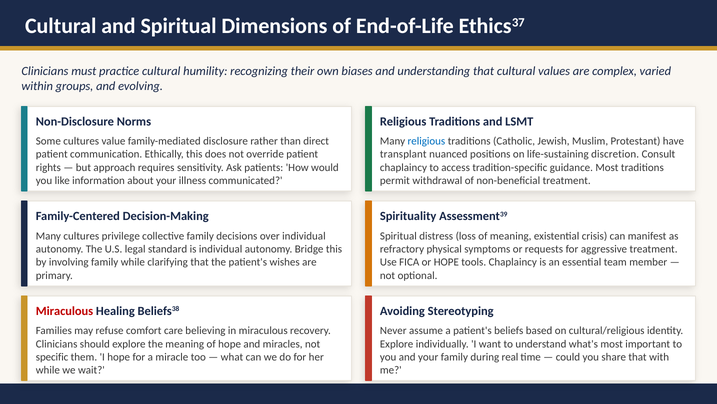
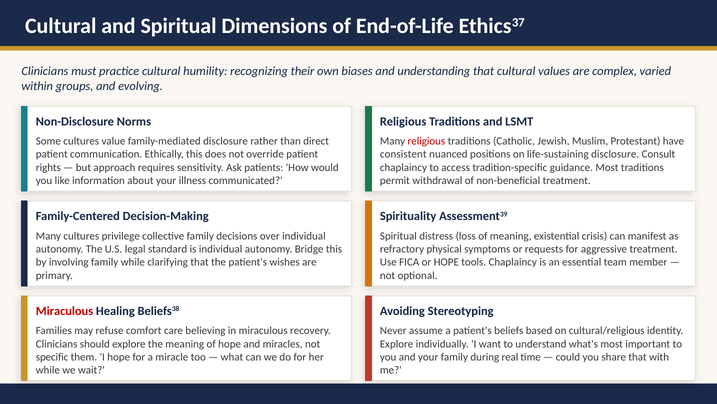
religious at (426, 141) colour: blue -> red
transplant: transplant -> consistent
life-sustaining discretion: discretion -> disclosure
